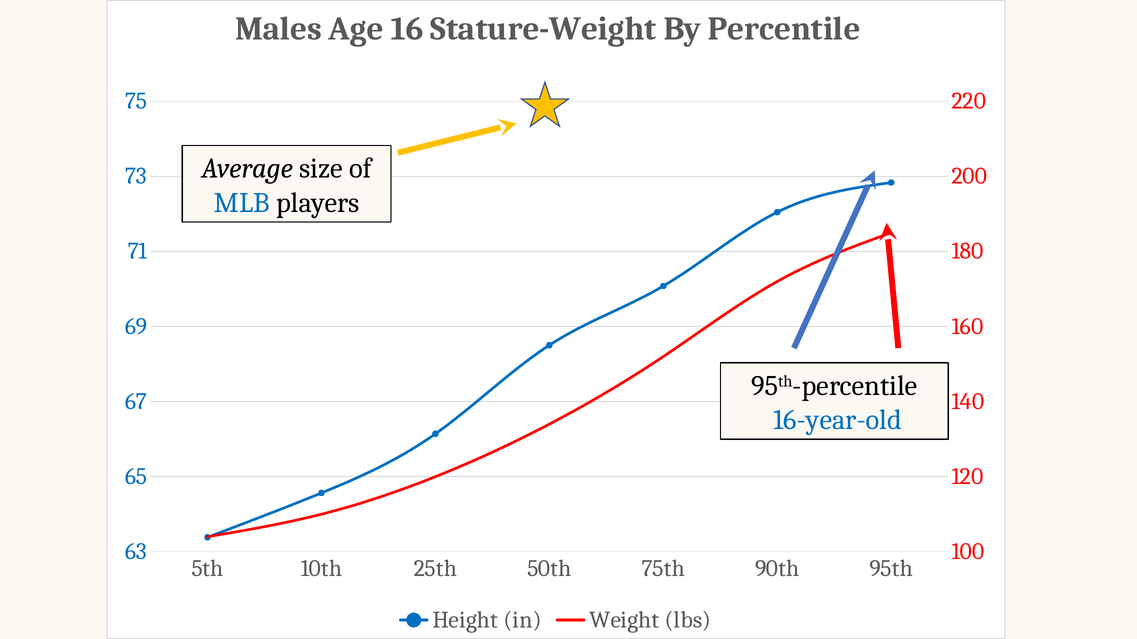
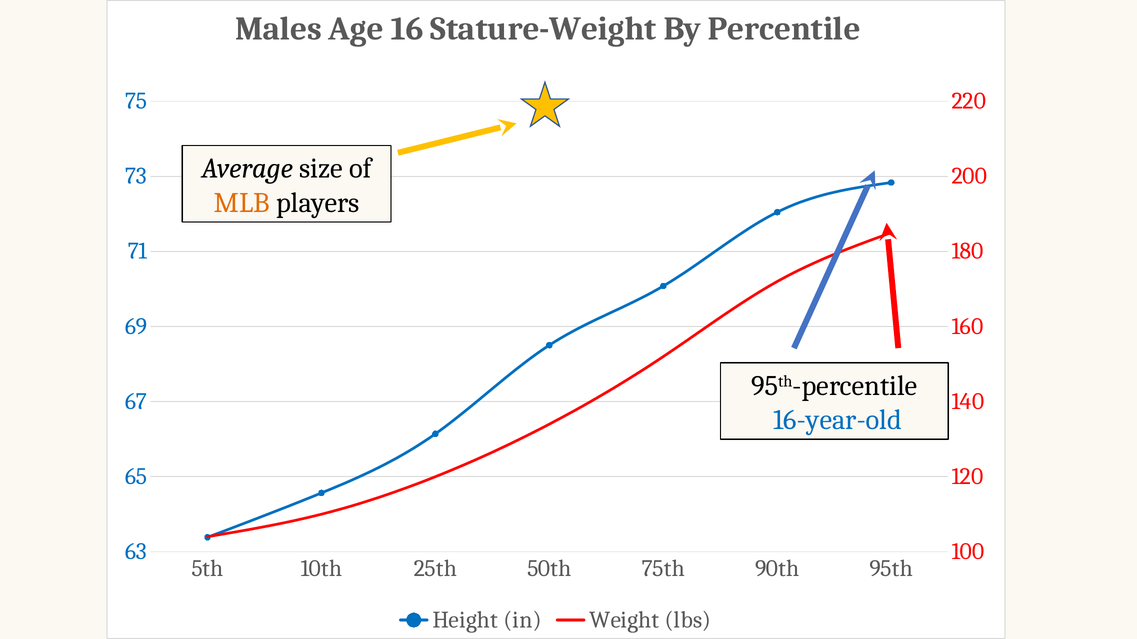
MLB colour: blue -> orange
